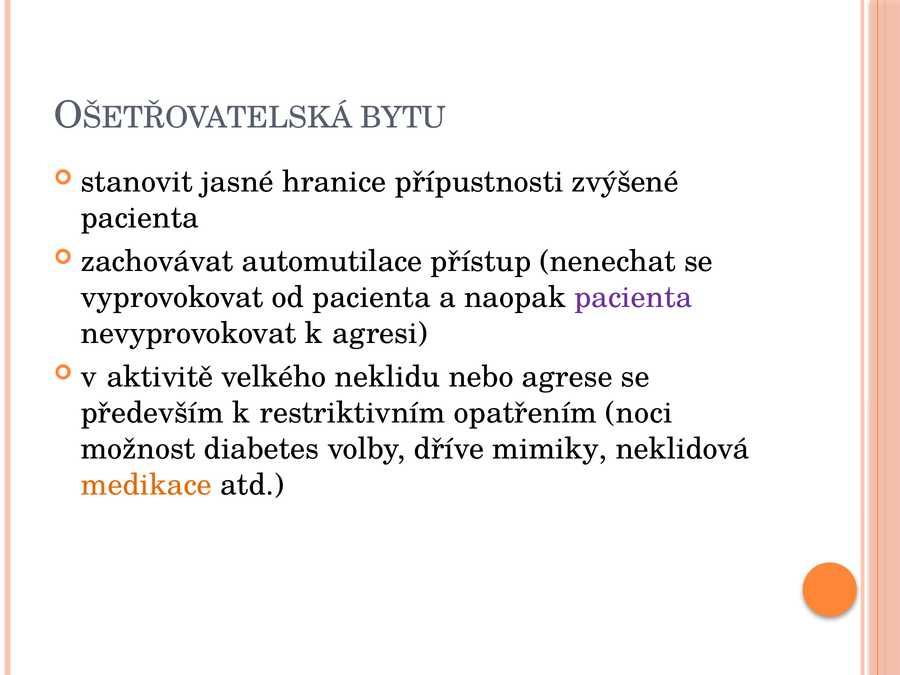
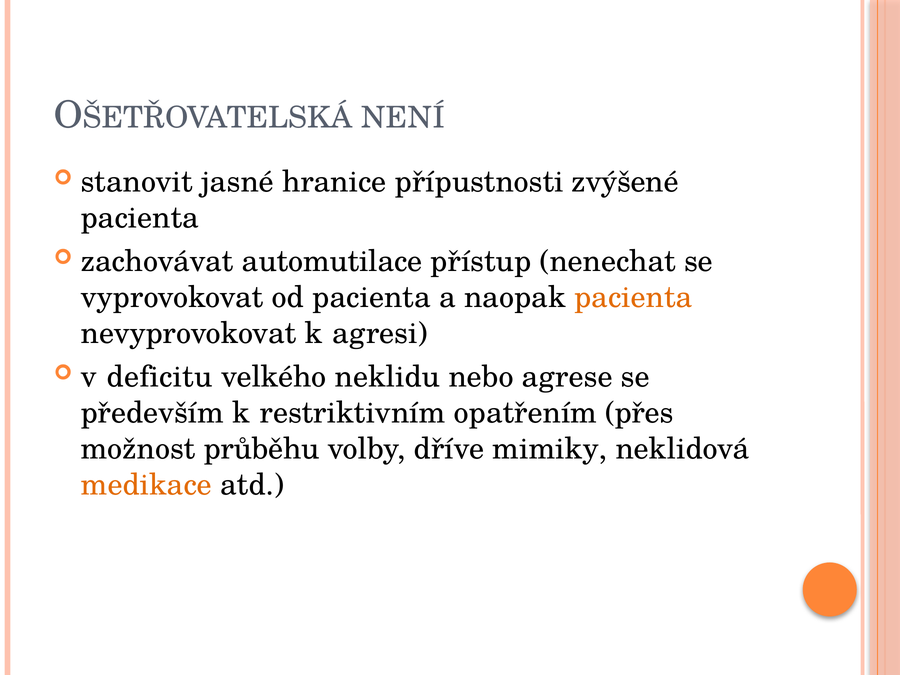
BYTU: BYTU -> NENÍ
pacienta at (633, 298) colour: purple -> orange
aktivitě: aktivitě -> deficitu
noci: noci -> přes
diabetes: diabetes -> průběhu
